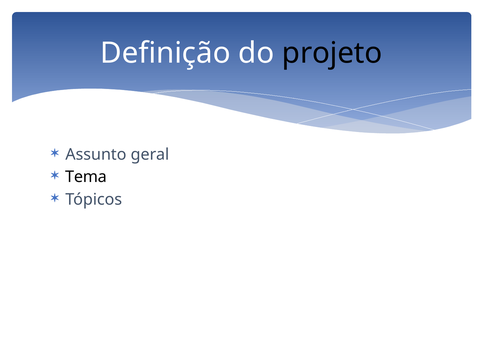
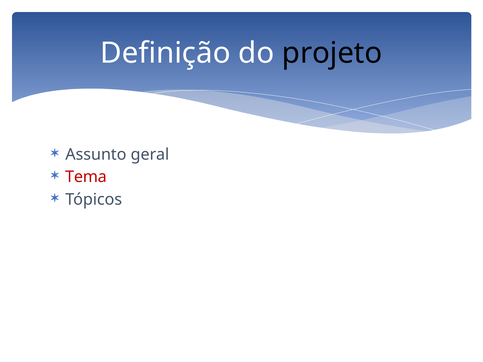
Tema colour: black -> red
